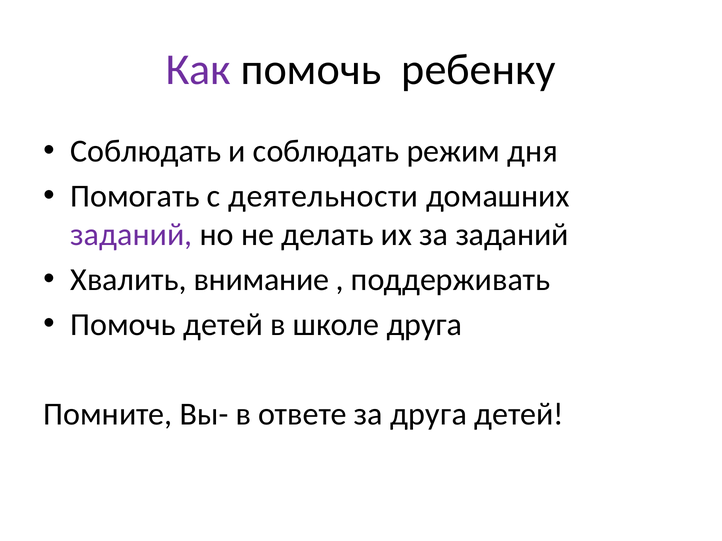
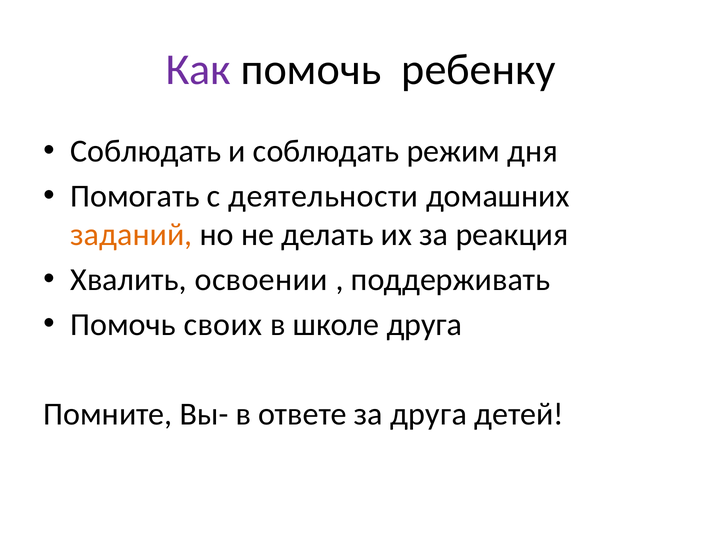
заданий at (131, 235) colour: purple -> orange
за заданий: заданий -> реакция
внимание: внимание -> освоении
Помочь детей: детей -> своих
